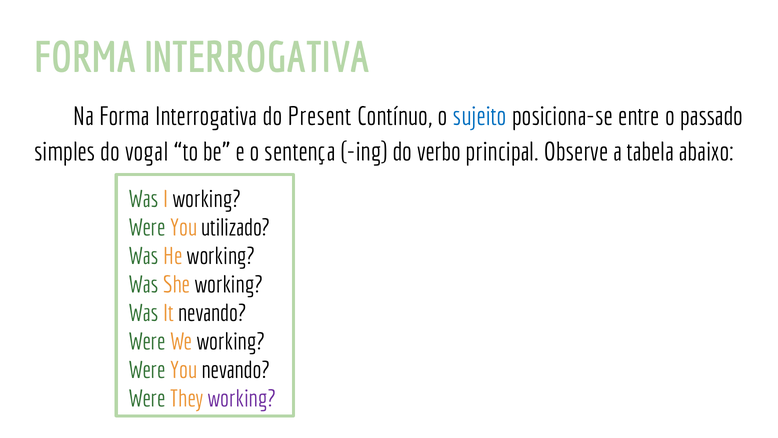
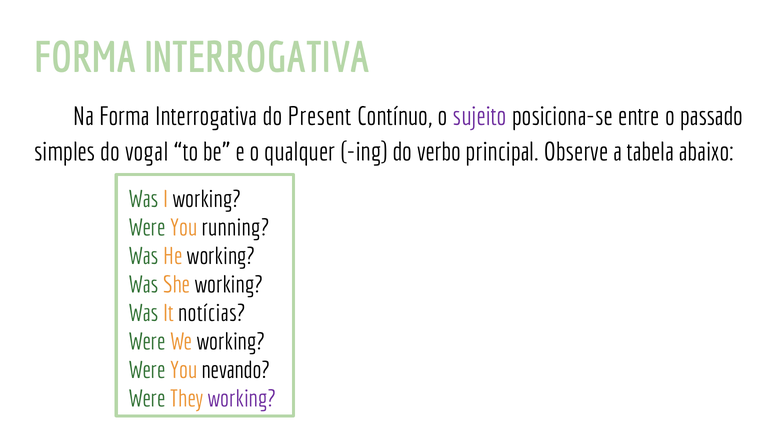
sujeito colour: blue -> purple
sentença: sentença -> qualquer
utilizado: utilizado -> running
It nevando: nevando -> notícias
